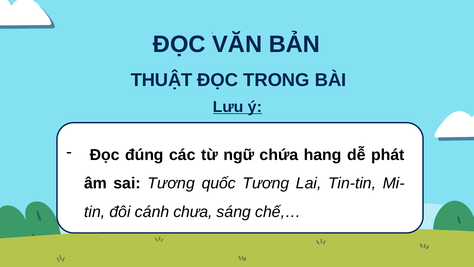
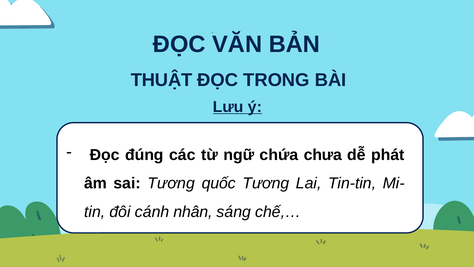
hang: hang -> chưa
chưa: chưa -> nhân
